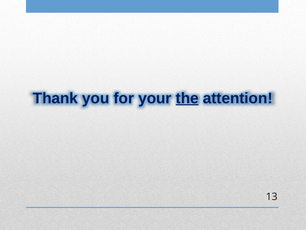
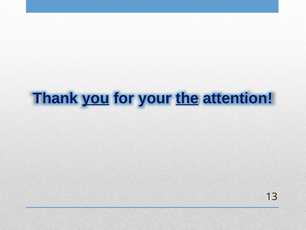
you underline: none -> present
